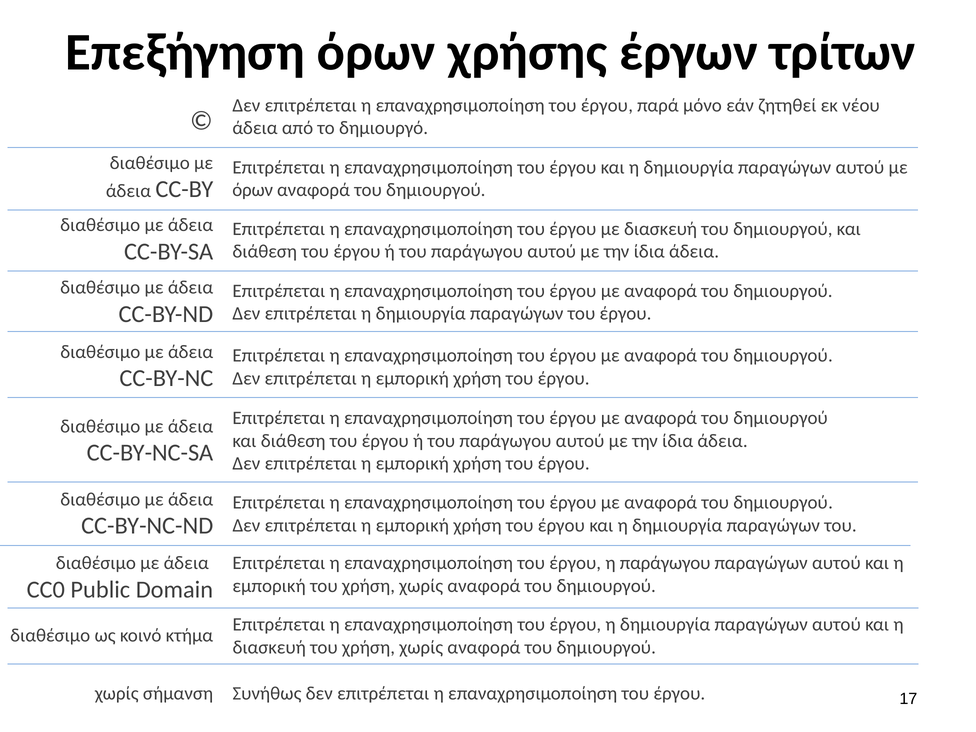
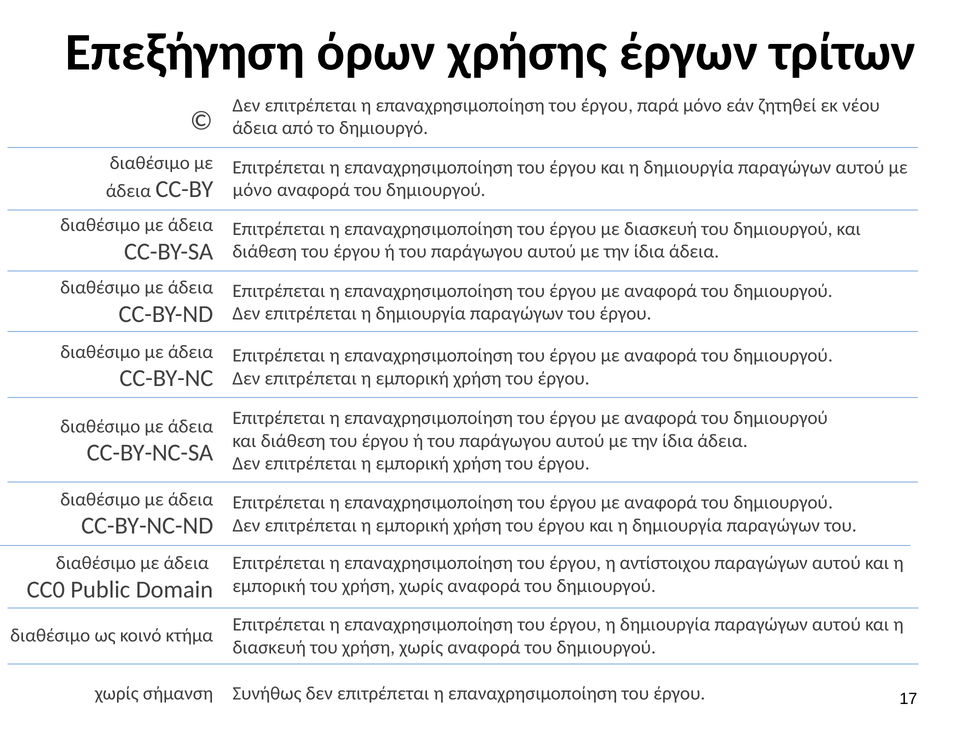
όρων at (253, 190): όρων -> μόνο
η παράγωγου: παράγωγου -> αντίστοιχου
